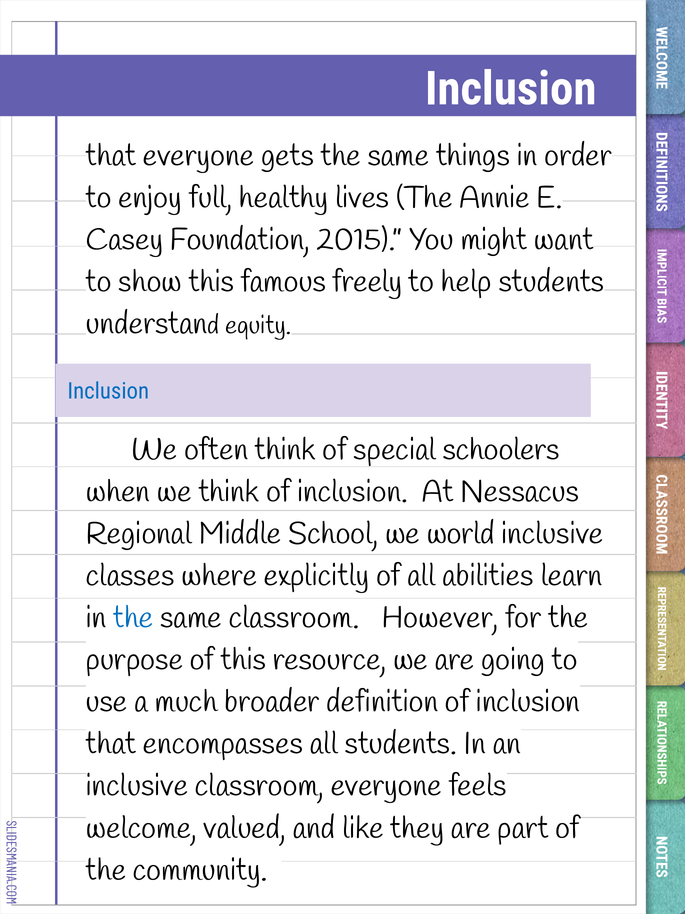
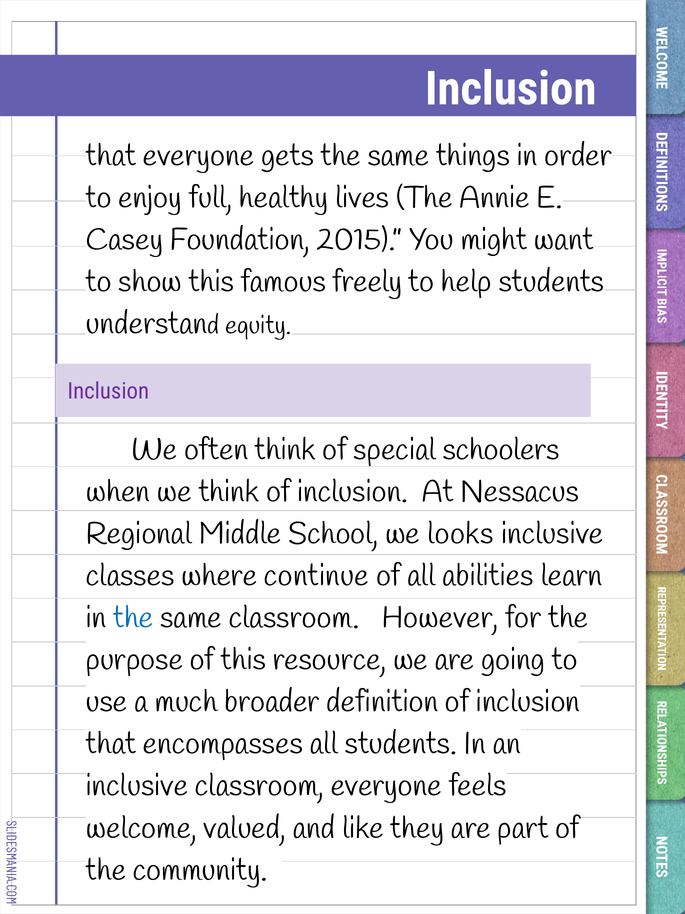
Inclusion at (108, 391) colour: blue -> purple
world: world -> looks
explicitly: explicitly -> continue
